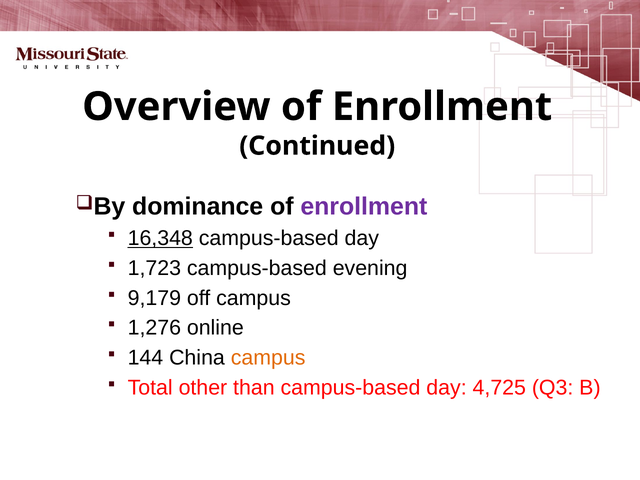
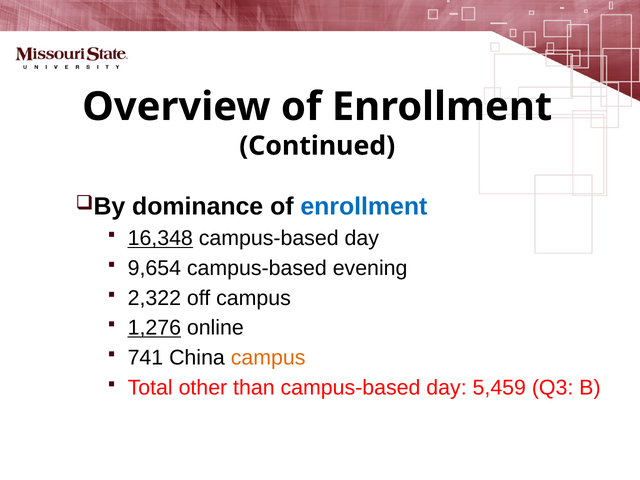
enrollment at (364, 206) colour: purple -> blue
1,723: 1,723 -> 9,654
9,179: 9,179 -> 2,322
1,276 underline: none -> present
144: 144 -> 741
4,725: 4,725 -> 5,459
